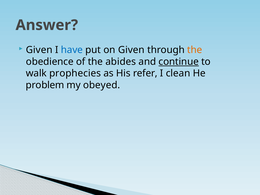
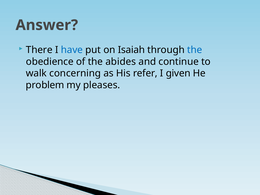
Given at (39, 50): Given -> There
on Given: Given -> Isaiah
the at (195, 50) colour: orange -> blue
continue underline: present -> none
prophecies: prophecies -> concerning
clean: clean -> given
obeyed: obeyed -> pleases
